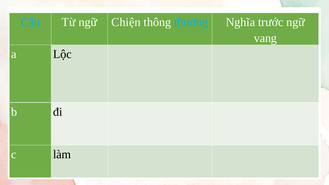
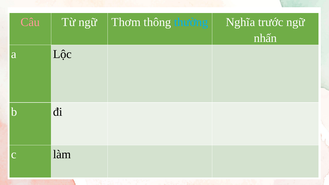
Câu colour: light blue -> pink
Chiện: Chiện -> Thơm
vang: vang -> nhấn
